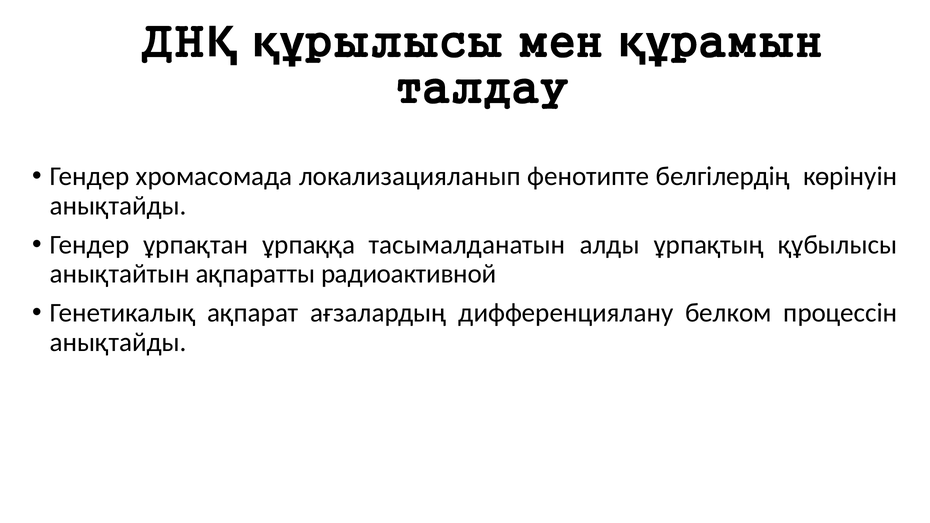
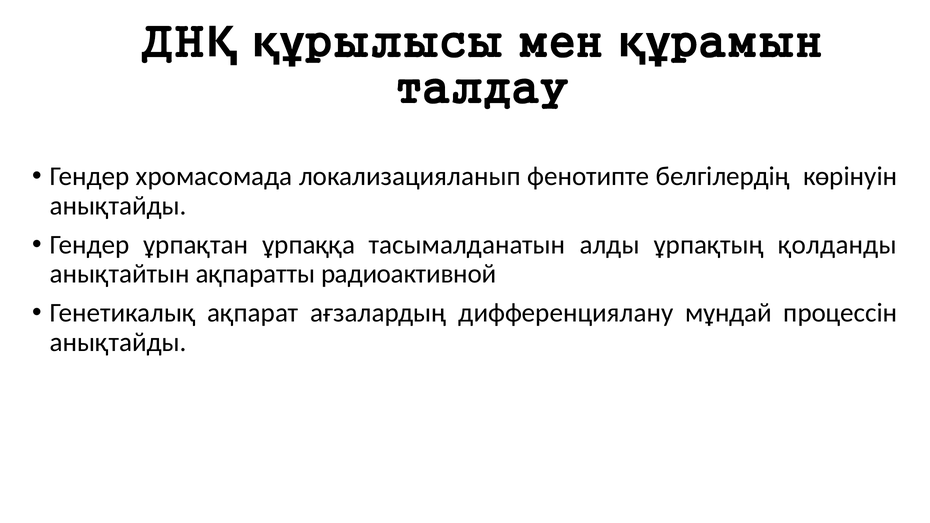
құбылысы: құбылысы -> қолданды
белком: белком -> мұндай
